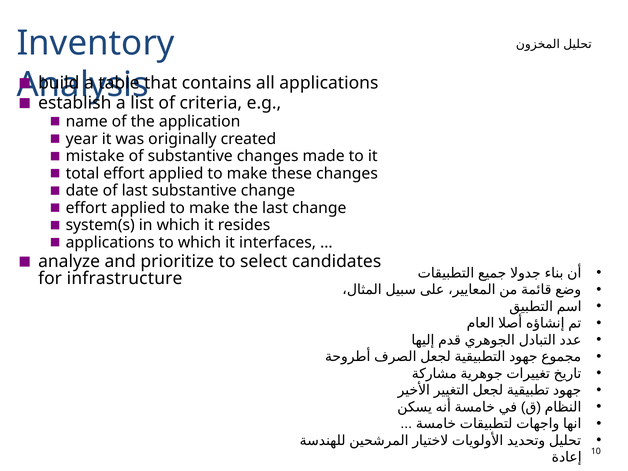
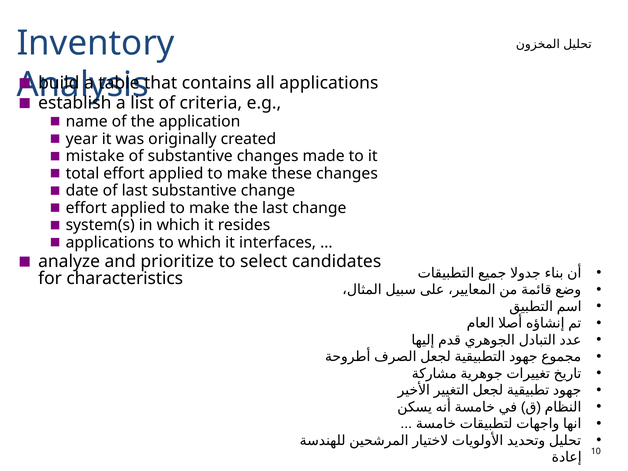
infrastructure: infrastructure -> characteristics
